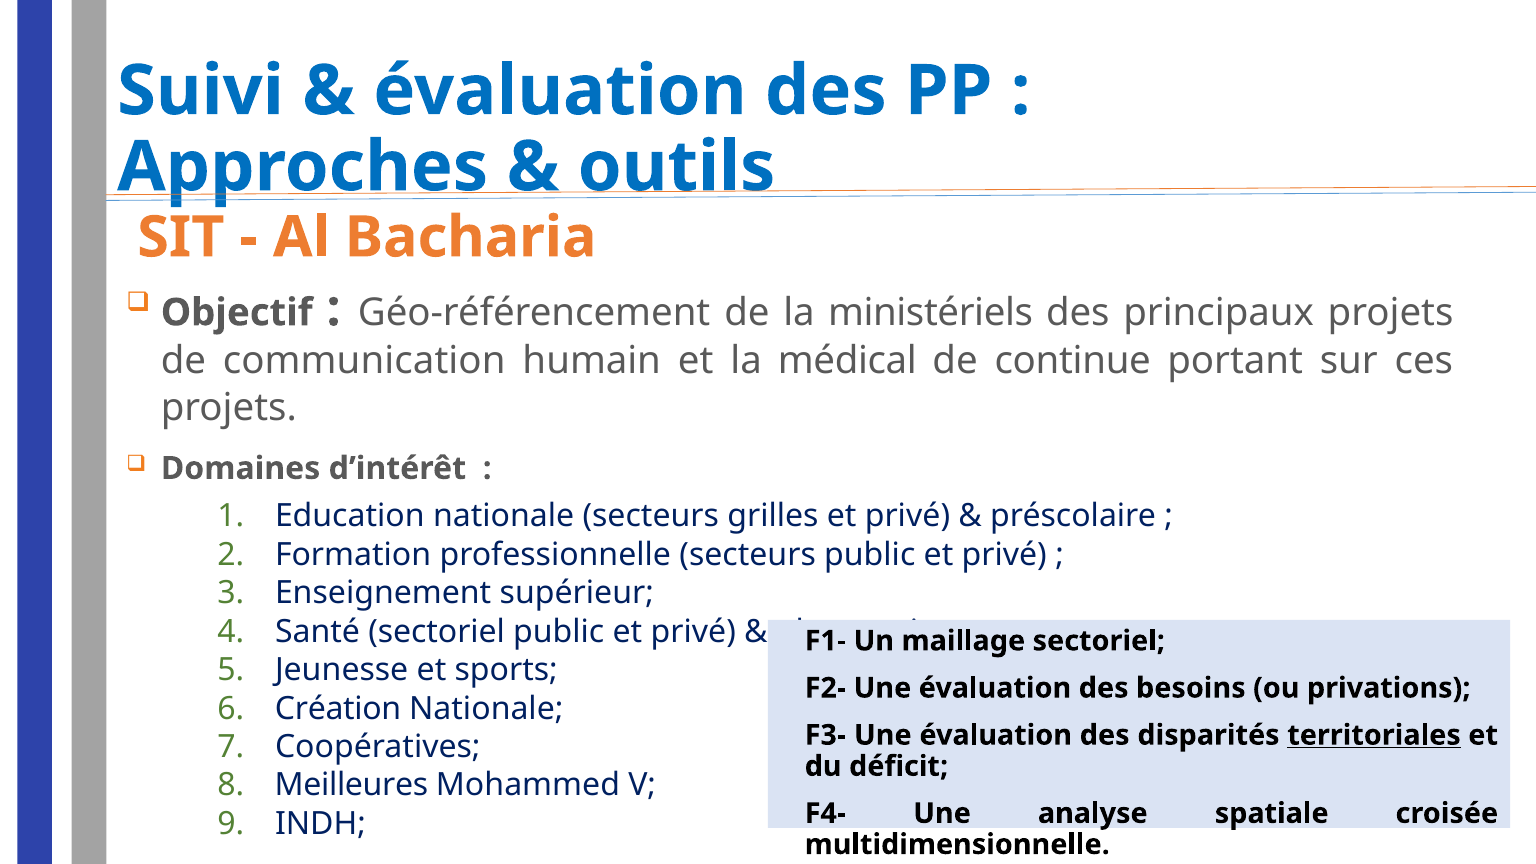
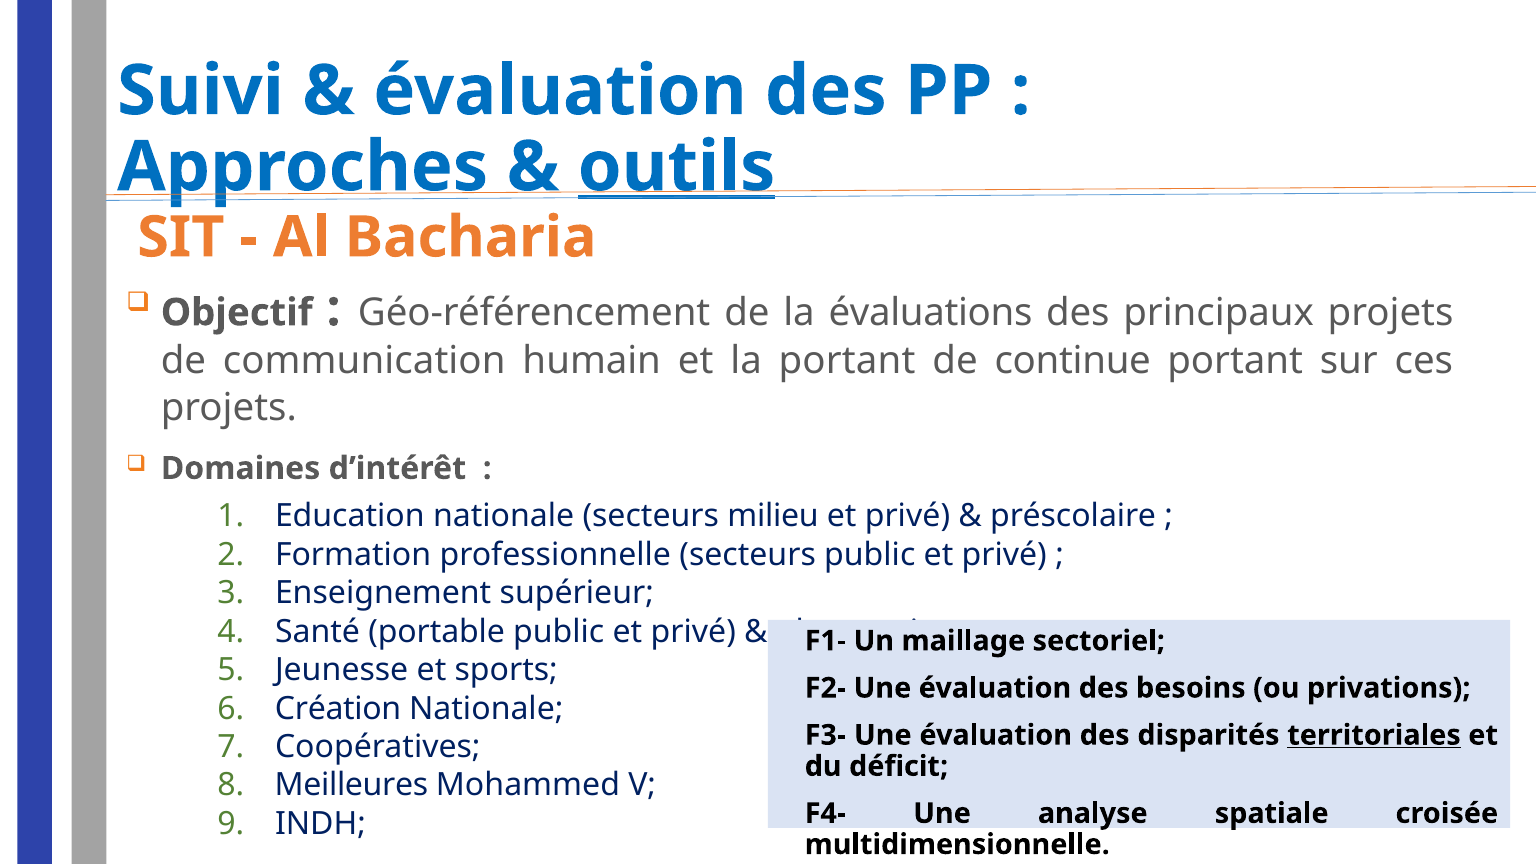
outils underline: none -> present
ministériels: ministériels -> évaluations
la médical: médical -> portant
grilles: grilles -> milieu
Santé sectoriel: sectoriel -> portable
